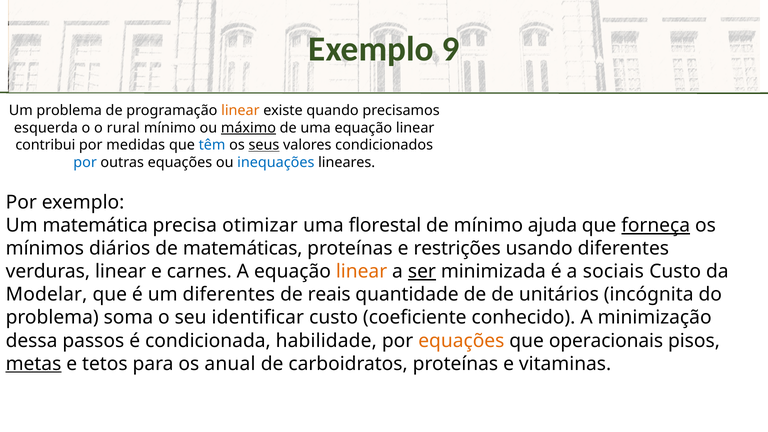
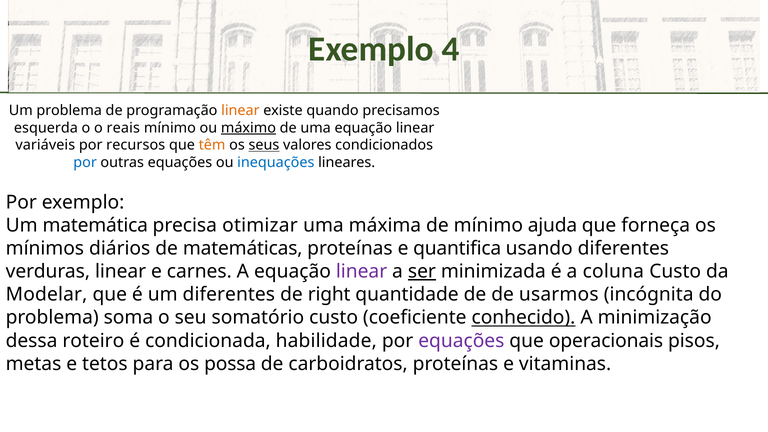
9: 9 -> 4
rural: rural -> reais
contribui: contribui -> variáveis
medidas: medidas -> recursos
têm colour: blue -> orange
florestal: florestal -> máxima
forneça underline: present -> none
restrições: restrições -> quantifica
linear at (362, 272) colour: orange -> purple
sociais: sociais -> coluna
reais: reais -> right
unitários: unitários -> usarmos
identificar: identificar -> somatório
conhecido underline: none -> present
passos: passos -> roteiro
equações at (461, 341) colour: orange -> purple
metas underline: present -> none
anual: anual -> possa
